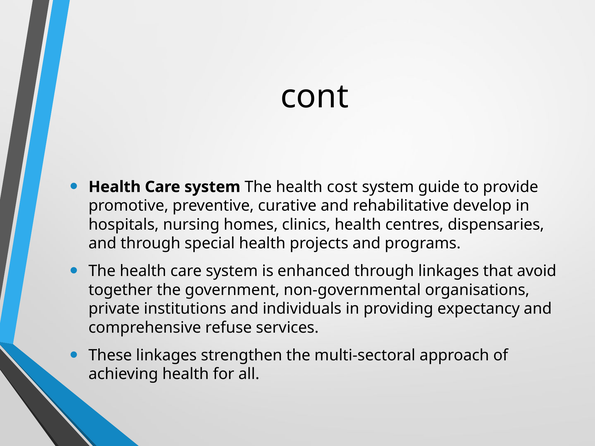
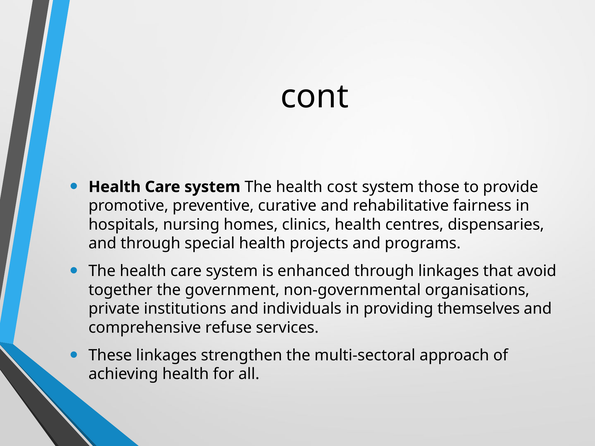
guide: guide -> those
develop: develop -> fairness
expectancy: expectancy -> themselves
